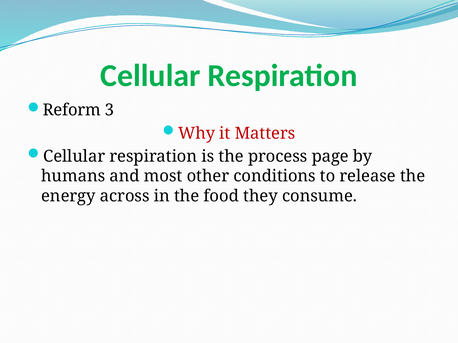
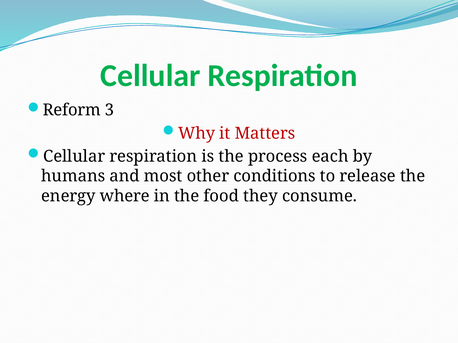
page: page -> each
across: across -> where
